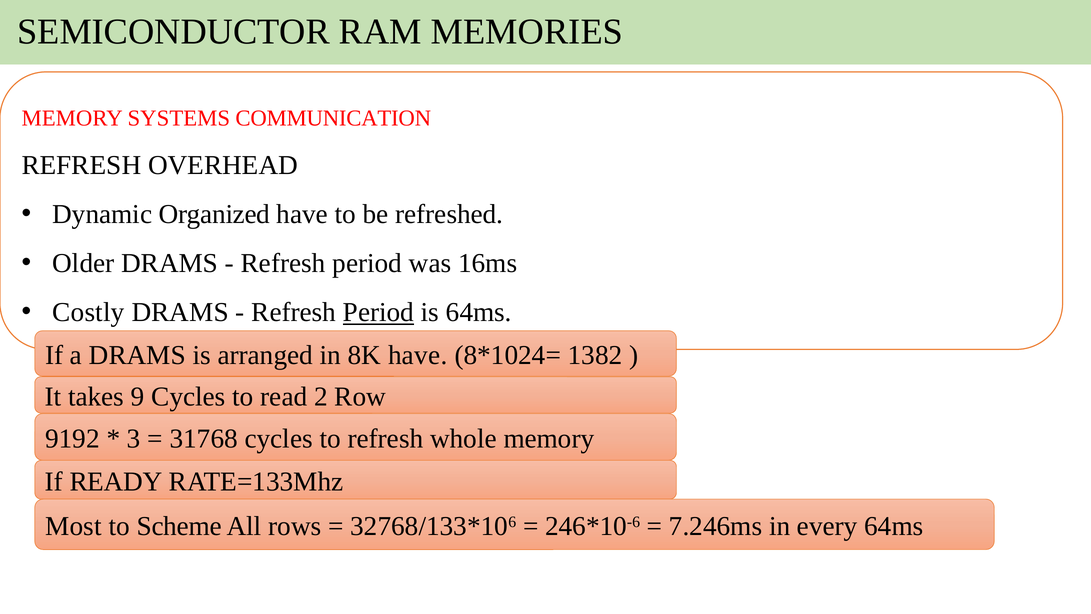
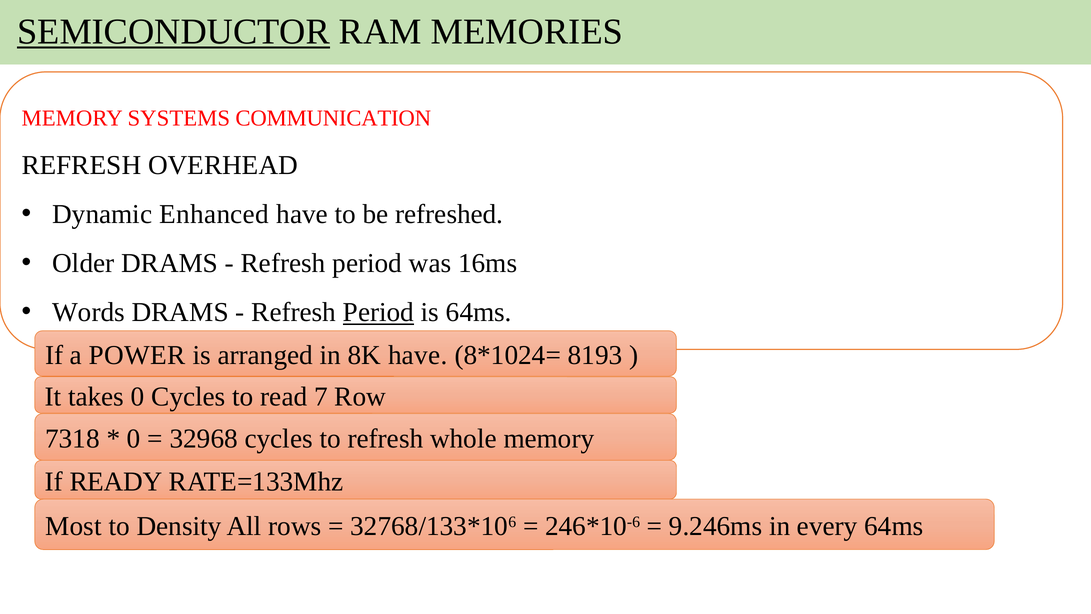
SEMICONDUCTOR underline: none -> present
Organized: Organized -> Enhanced
Costly: Costly -> Words
a DRAMS: DRAMS -> POWER
1382: 1382 -> 8193
takes 9: 9 -> 0
2: 2 -> 7
9192: 9192 -> 7318
3 at (134, 439): 3 -> 0
31768: 31768 -> 32968
Scheme: Scheme -> Density
7.246ms: 7.246ms -> 9.246ms
